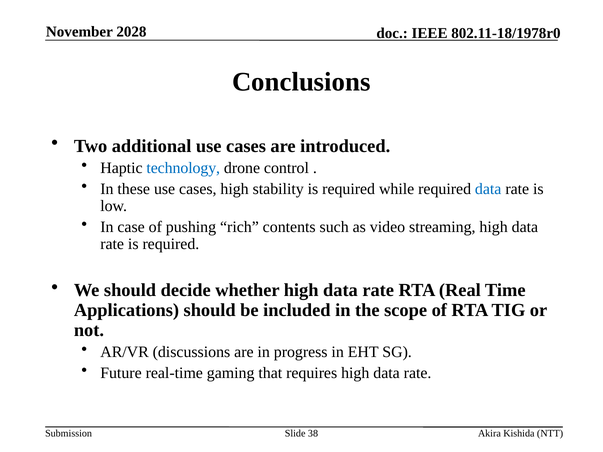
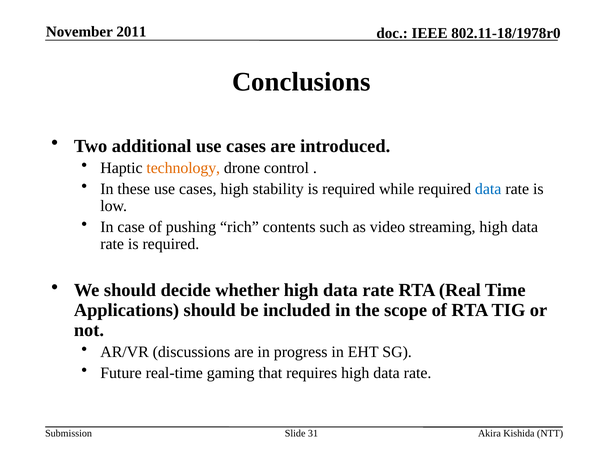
2028: 2028 -> 2011
technology colour: blue -> orange
38: 38 -> 31
